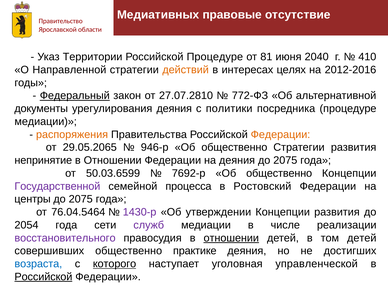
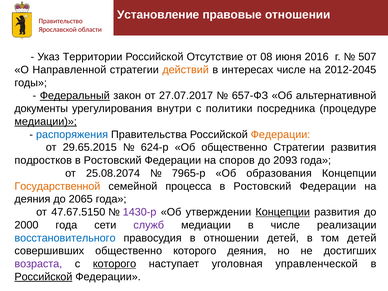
Медиативных: Медиативных -> Установление
правовые отсутствие: отсутствие -> отношении
Российской Процедуре: Процедуре -> Отсутствие
81: 81 -> 08
2040: 2040 -> 2016
410: 410 -> 507
интересах целях: целях -> числе
2012-2016: 2012-2016 -> 2012-2045
27.07.2810: 27.07.2810 -> 27.07.2017
772-ФЗ: 772-ФЗ -> 657-ФЗ
урегулирования деяния: деяния -> внутри
медиации at (46, 122) underline: none -> present
распоряжения colour: orange -> blue
29.05.2065: 29.05.2065 -> 29.65.2015
946-р: 946-р -> 624-р
непринятие: непринятие -> подростков
Отношении at (113, 160): Отношении -> Ростовский
на деяния: деяния -> споров
2075 at (285, 160): 2075 -> 2093
50.03.6599: 50.03.6599 -> 25.08.2074
7692-р: 7692-р -> 7965-р
общественно at (279, 173): общественно -> образования
Государственной colour: purple -> orange
центры at (32, 199): центры -> деяния
2075 at (81, 199): 2075 -> 2065
76.04.5464: 76.04.5464 -> 47.67.5150
Концепции at (283, 212) underline: none -> present
2054: 2054 -> 2000
восстановительного colour: purple -> blue
отношении at (231, 238) underline: present -> none
общественно практике: практике -> которого
возраста colour: blue -> purple
